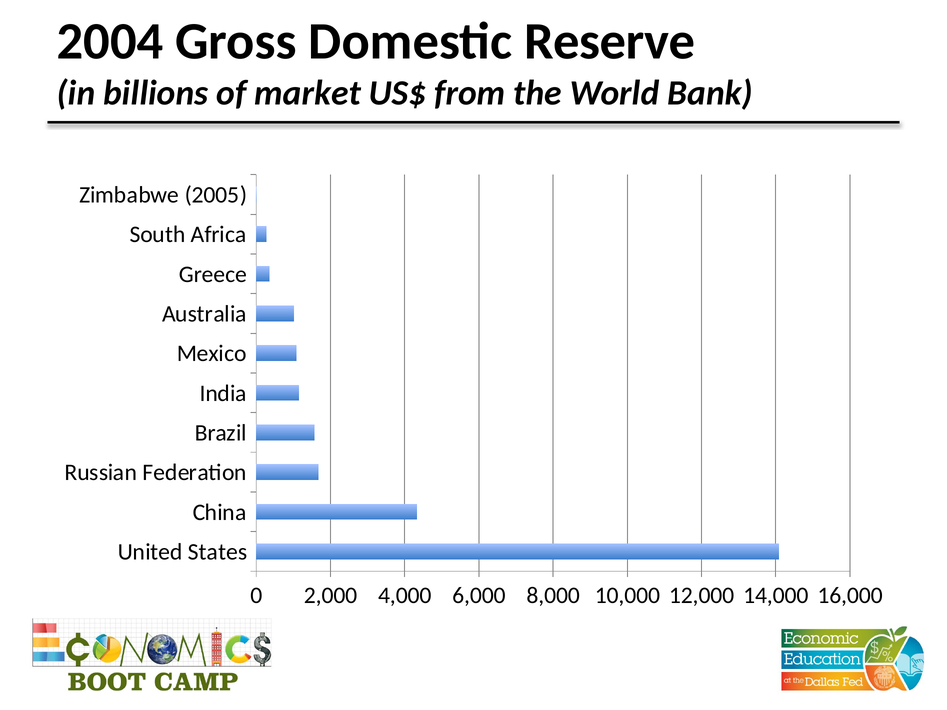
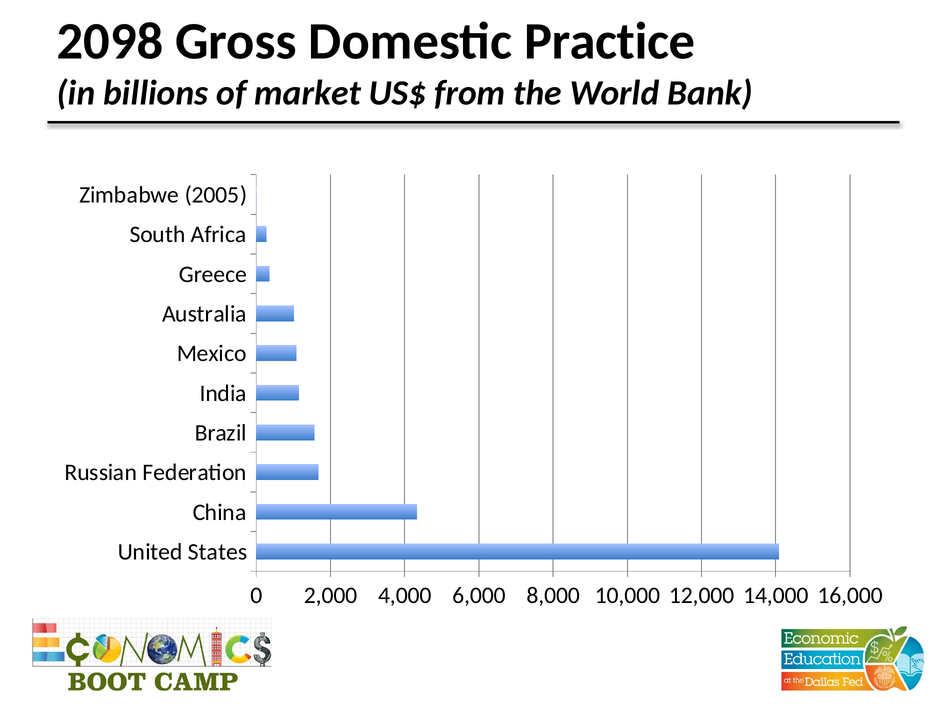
2004: 2004 -> 2098
Reserve: Reserve -> Practice
